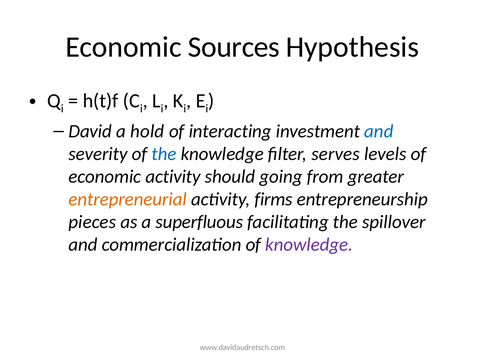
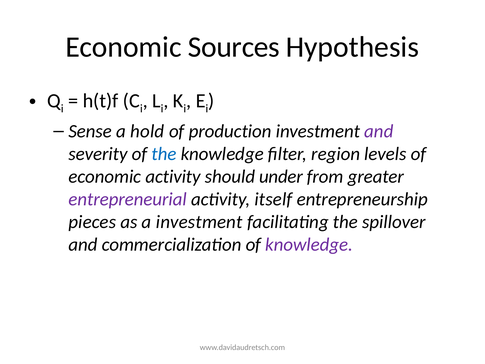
David: David -> Sense
interacting: interacting -> production
and at (379, 131) colour: blue -> purple
serves: serves -> region
going: going -> under
entrepreneurial colour: orange -> purple
firms: firms -> itself
a superfluous: superfluous -> investment
